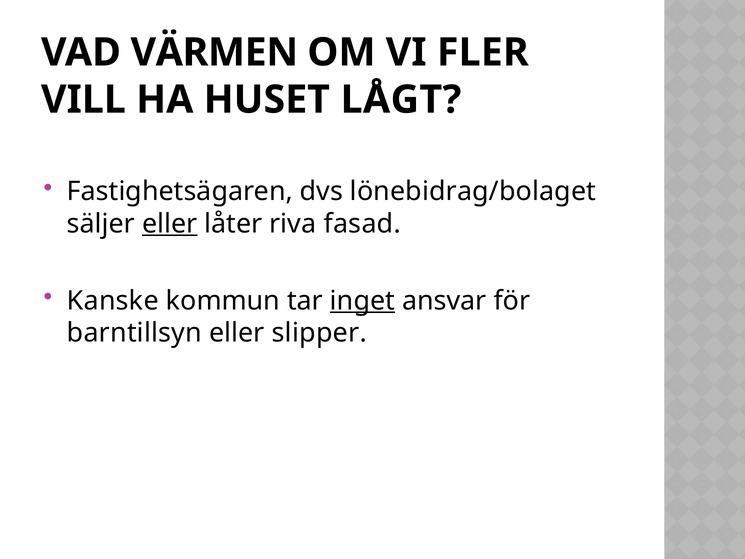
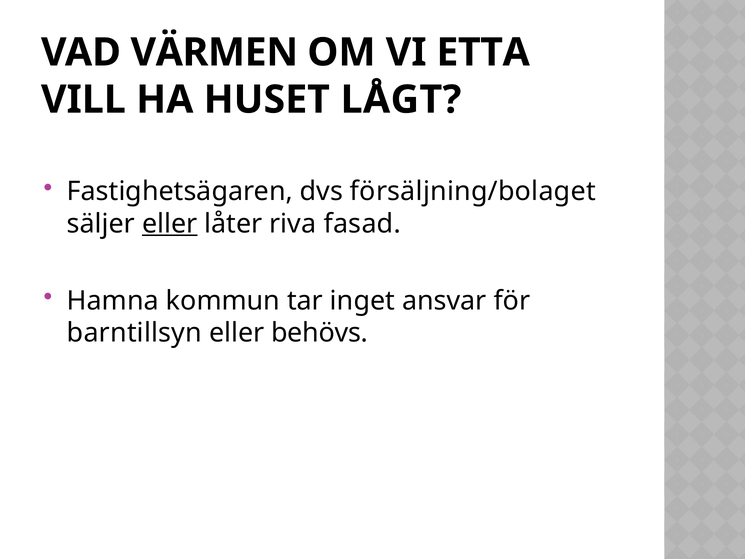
FLER: FLER -> ETTA
lönebidrag/bolaget: lönebidrag/bolaget -> försäljning/bolaget
Kanske: Kanske -> Hamna
inget underline: present -> none
slipper: slipper -> behövs
